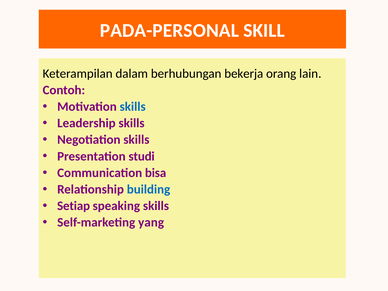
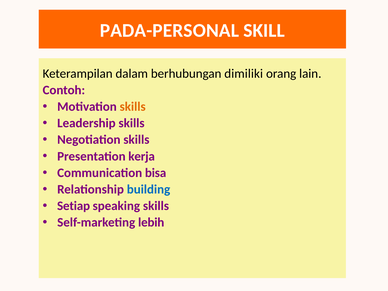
bekerja: bekerja -> dimiliki
skills at (133, 107) colour: blue -> orange
studi: studi -> kerja
yang: yang -> lebih
